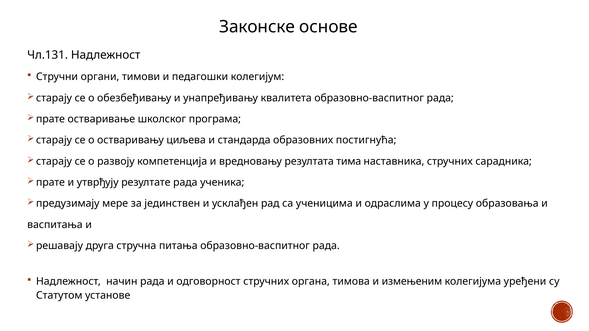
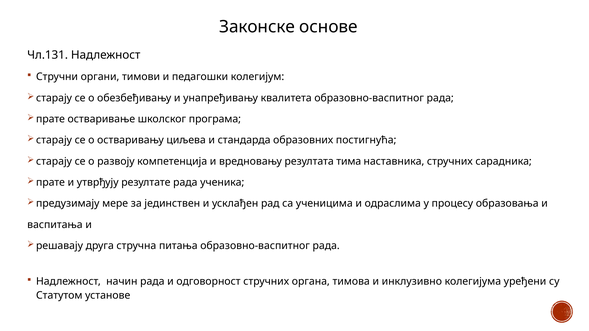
измењеним: измењеним -> инклузивно
